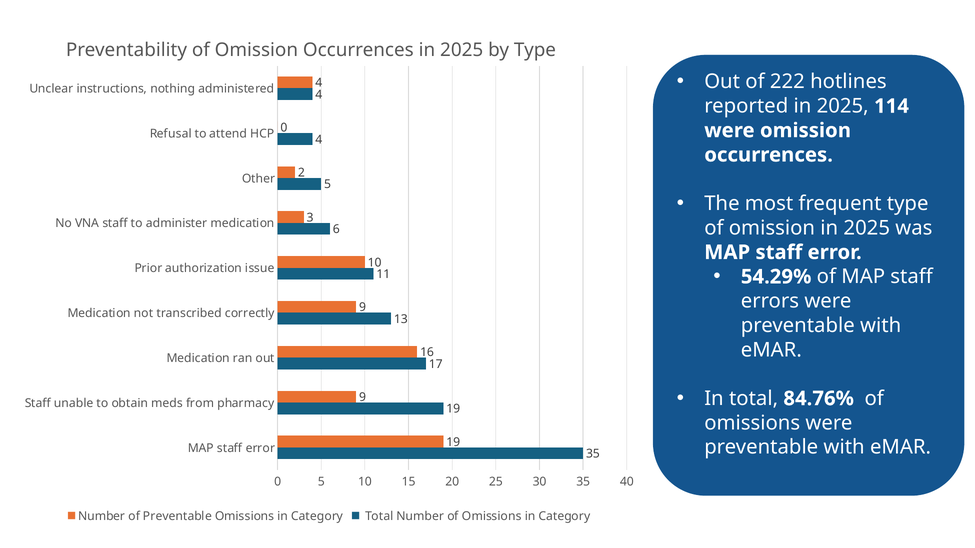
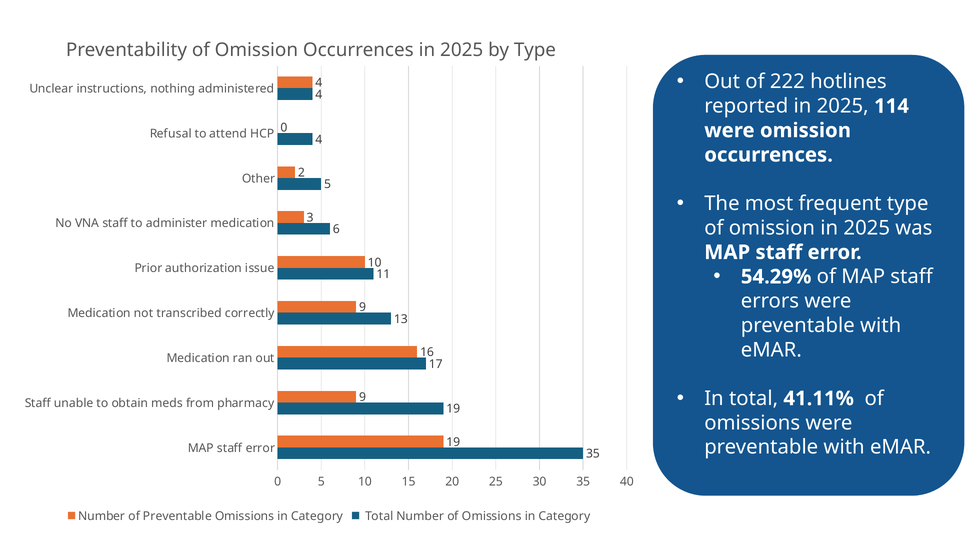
84.76%: 84.76% -> 41.11%
